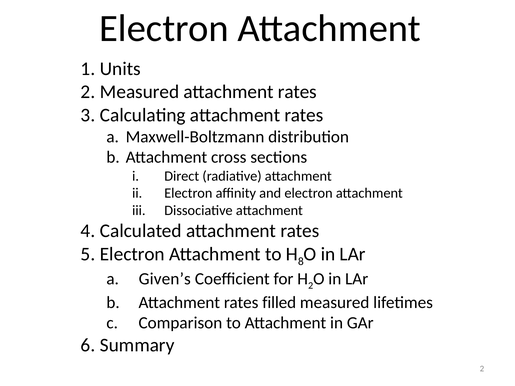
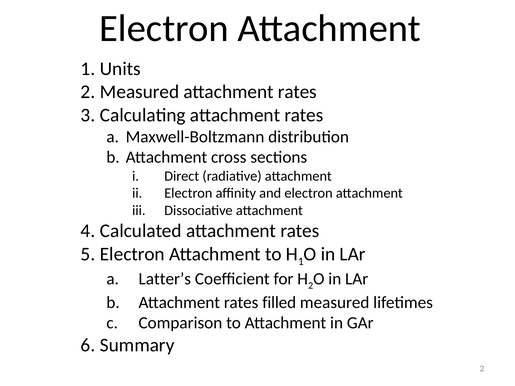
8: 8 -> 1
Given’s: Given’s -> Latter’s
